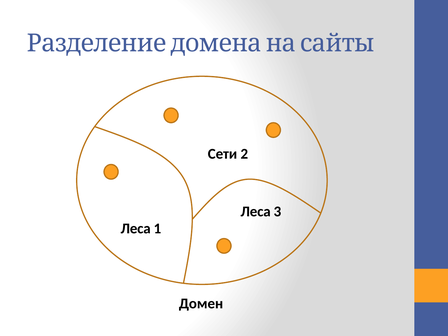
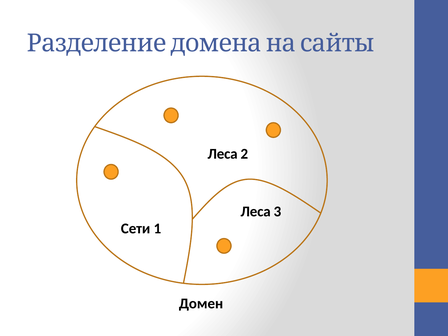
Сети at (223, 154): Сети -> Леса
Леса at (136, 229): Леса -> Сети
